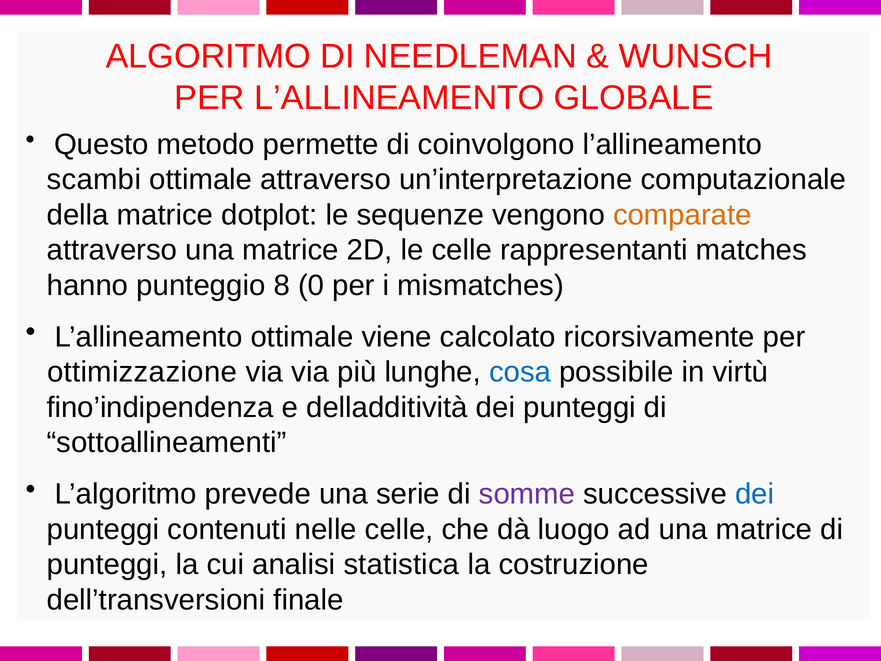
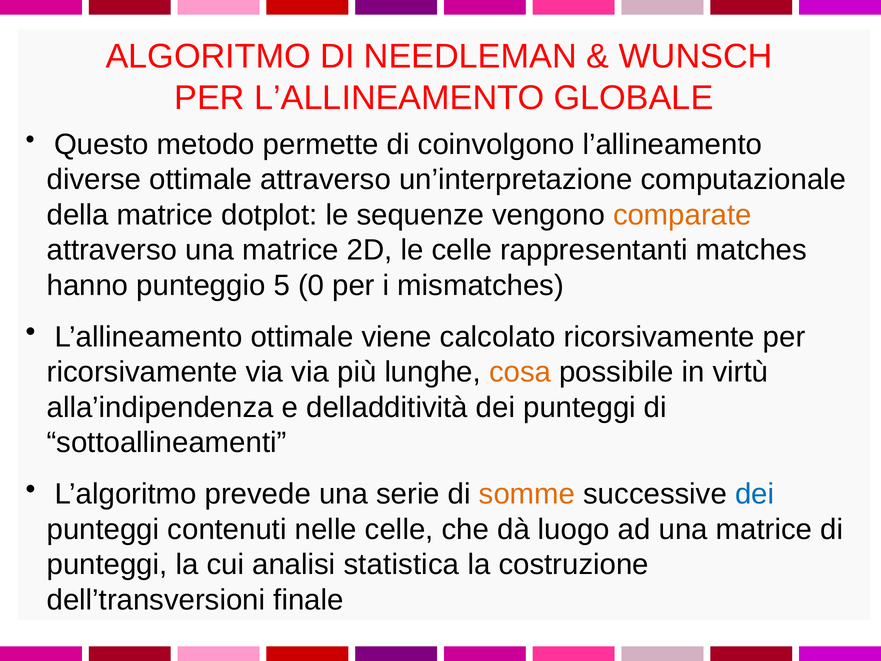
scambi: scambi -> diverse
8: 8 -> 5
ottimizzazione at (142, 372): ottimizzazione -> ricorsivamente
cosa colour: blue -> orange
fino’indipendenza: fino’indipendenza -> alla’indipendenza
somme colour: purple -> orange
